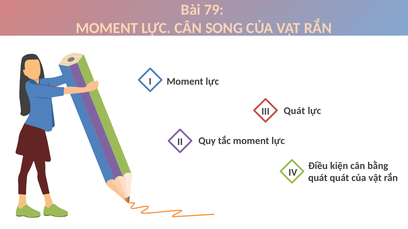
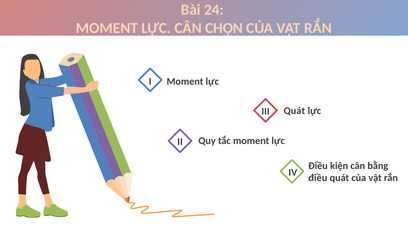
79: 79 -> 24
SONG: SONG -> CHỌN
quát at (318, 178): quát -> điều
